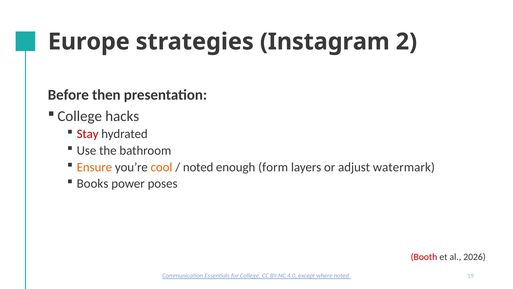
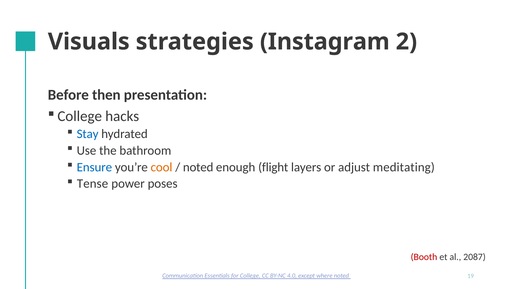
Europe: Europe -> Visuals
Stay colour: red -> blue
Ensure colour: orange -> blue
form: form -> flight
watermark: watermark -> meditating
Books: Books -> Tense
2026: 2026 -> 2087
